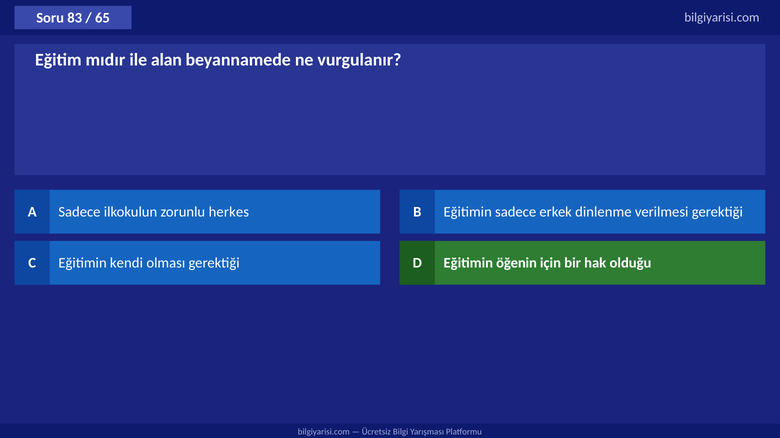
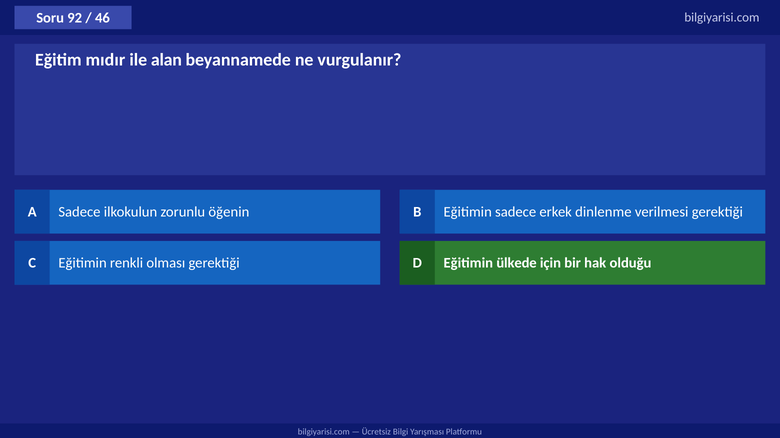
83: 83 -> 92
65: 65 -> 46
herkes: herkes -> öğenin
kendi: kendi -> renkli
öğenin: öğenin -> ülkede
